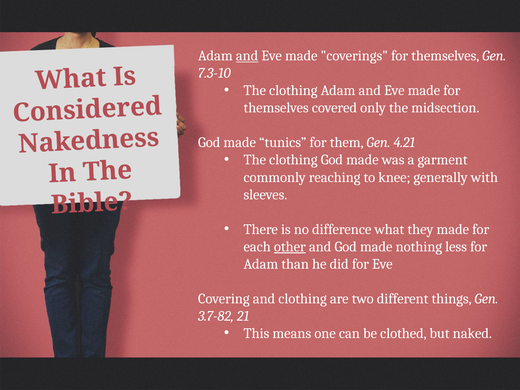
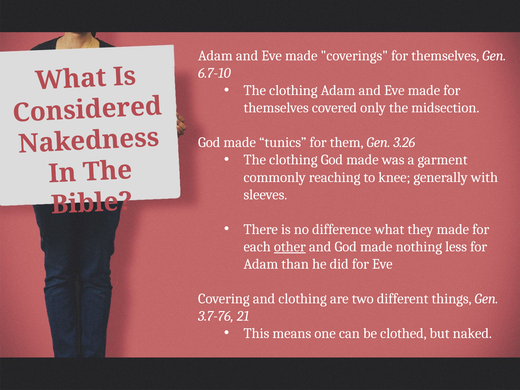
and at (247, 56) underline: present -> none
7.3-10: 7.3-10 -> 6.7-10
4.21: 4.21 -> 3.26
3.7-82: 3.7-82 -> 3.7-76
